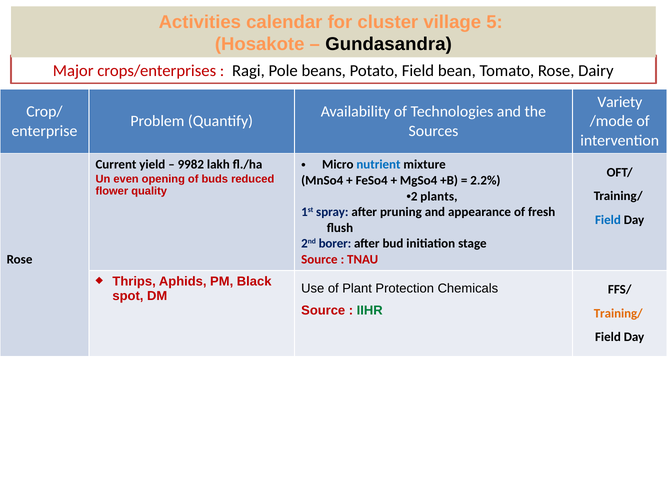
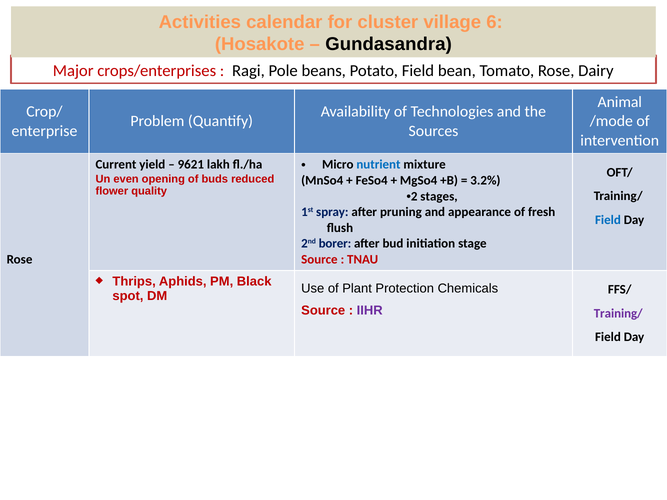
5: 5 -> 6
Variety: Variety -> Animal
9982: 9982 -> 9621
2.2%: 2.2% -> 3.2%
plants: plants -> stages
IIHR colour: green -> purple
Training/ at (618, 313) colour: orange -> purple
